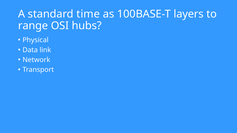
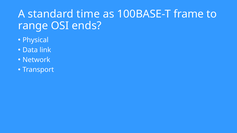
layers: layers -> frame
hubs: hubs -> ends
